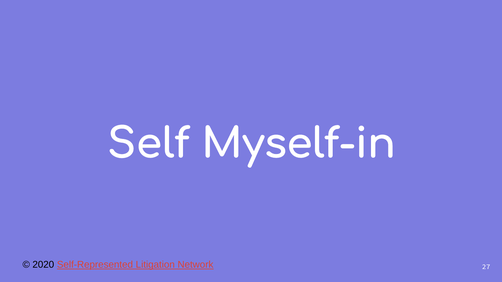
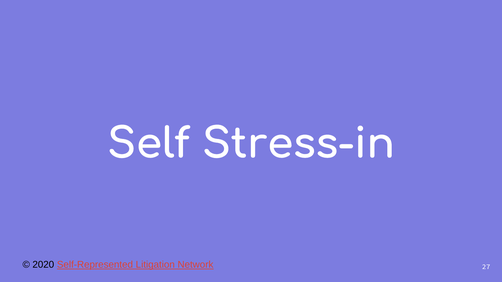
Myself-in: Myself-in -> Stress-in
